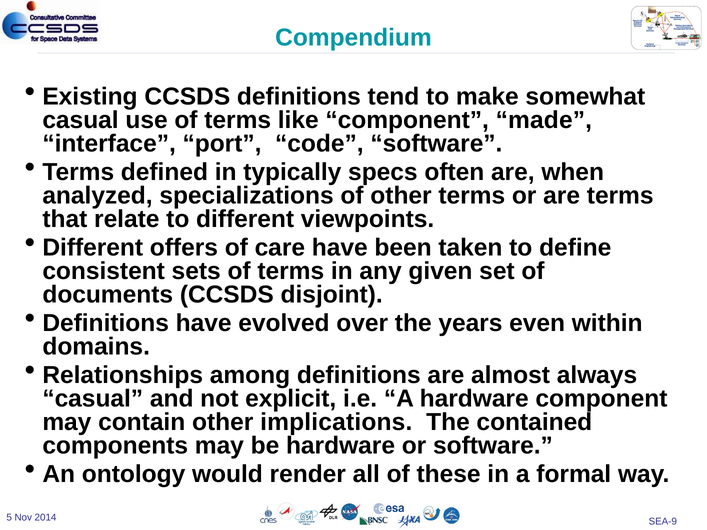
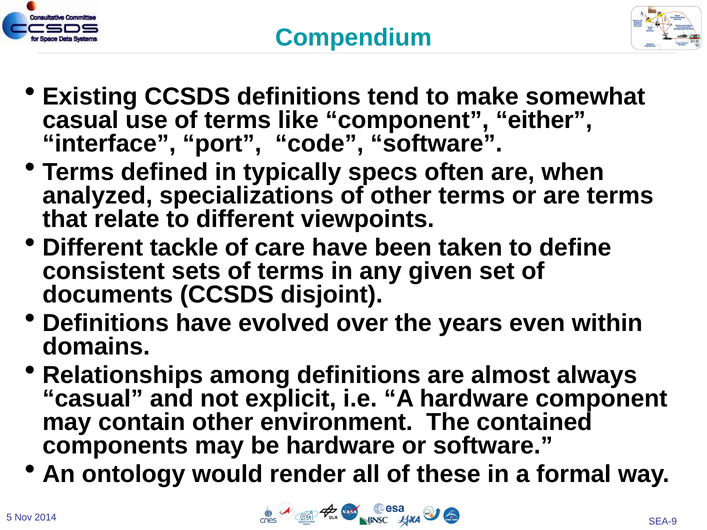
made: made -> either
offers: offers -> tackle
implications: implications -> environment
